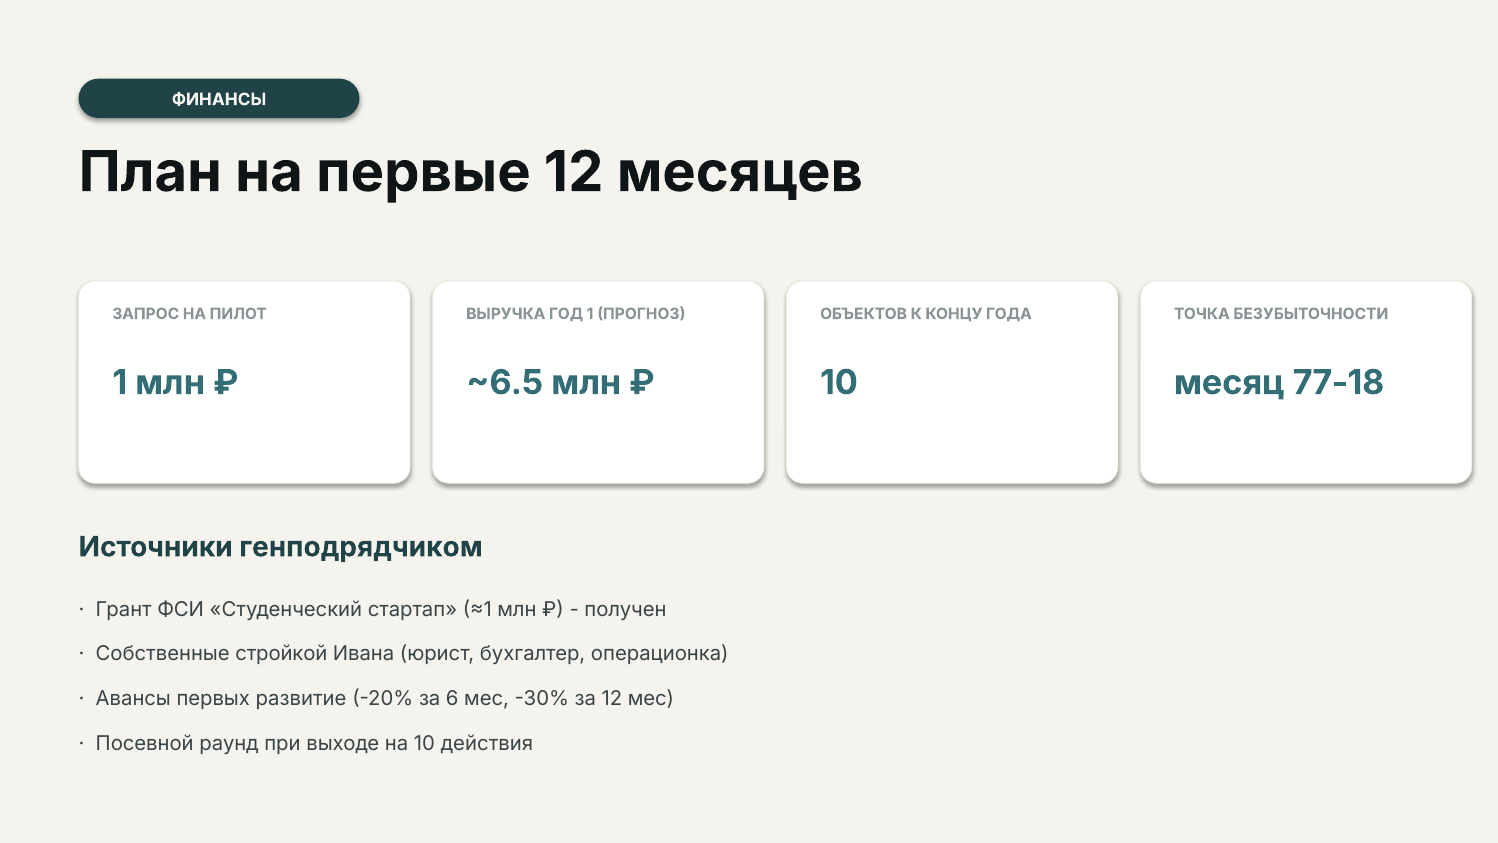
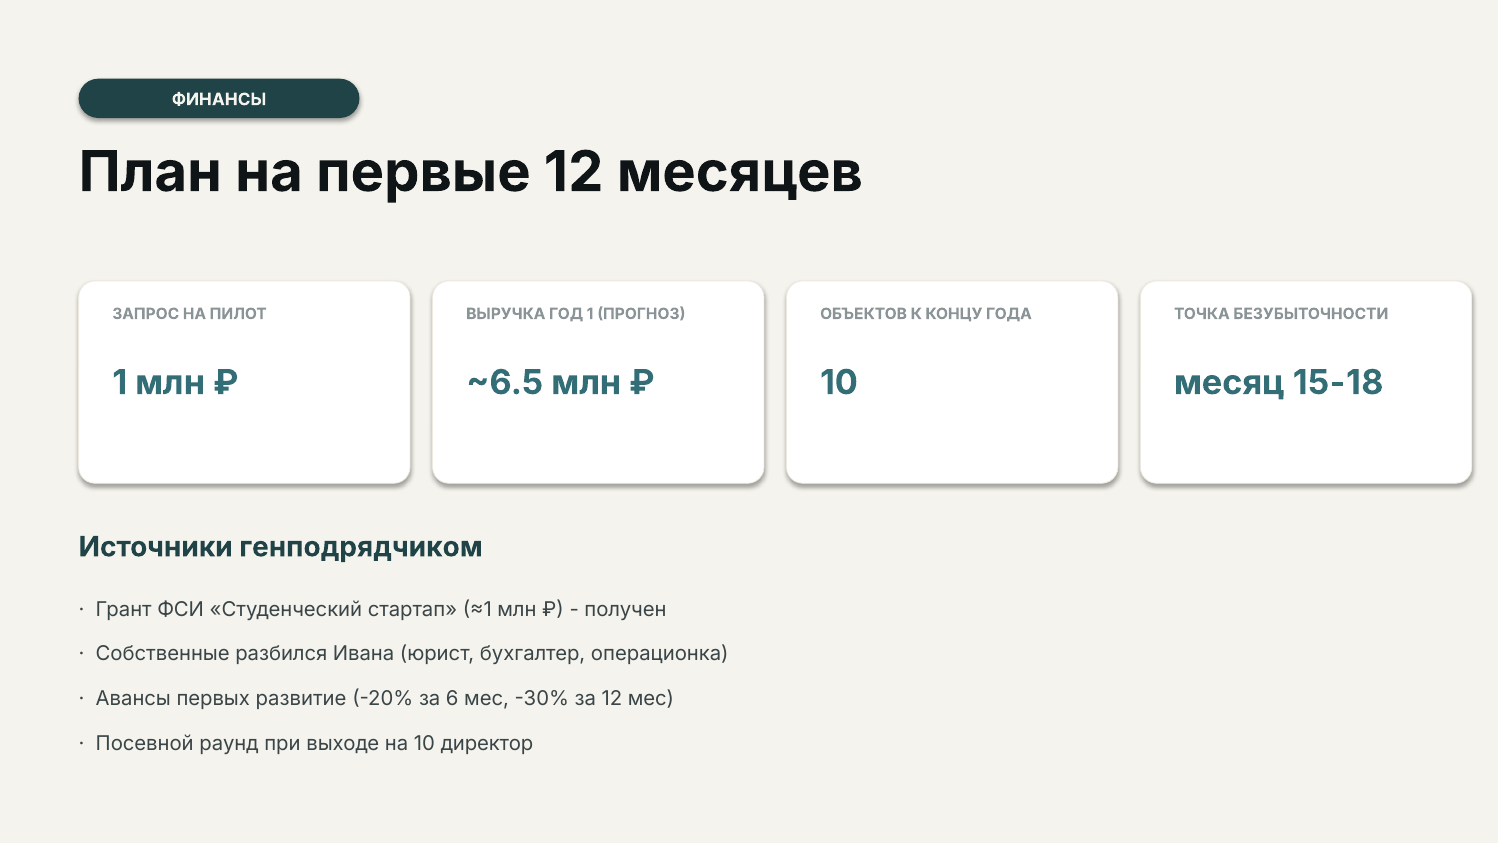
77-18: 77-18 -> 15-18
стройкой: стройкой -> разбился
действия: действия -> директор
